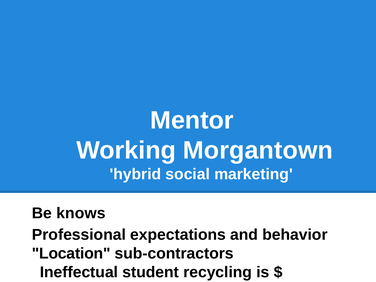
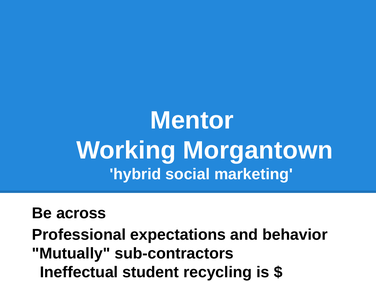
knows: knows -> across
Location: Location -> Mutually
